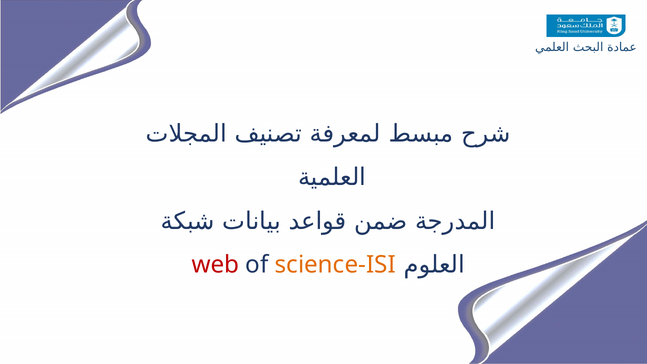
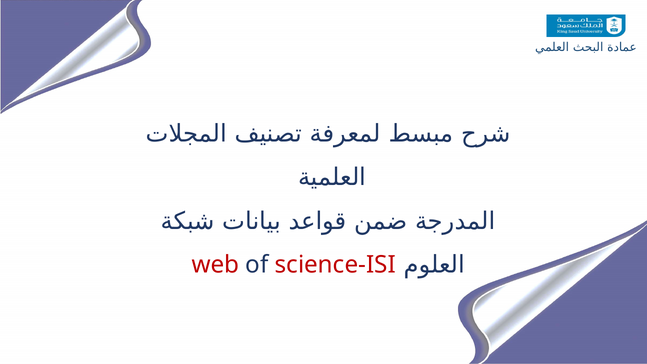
science-ISI colour: orange -> red
